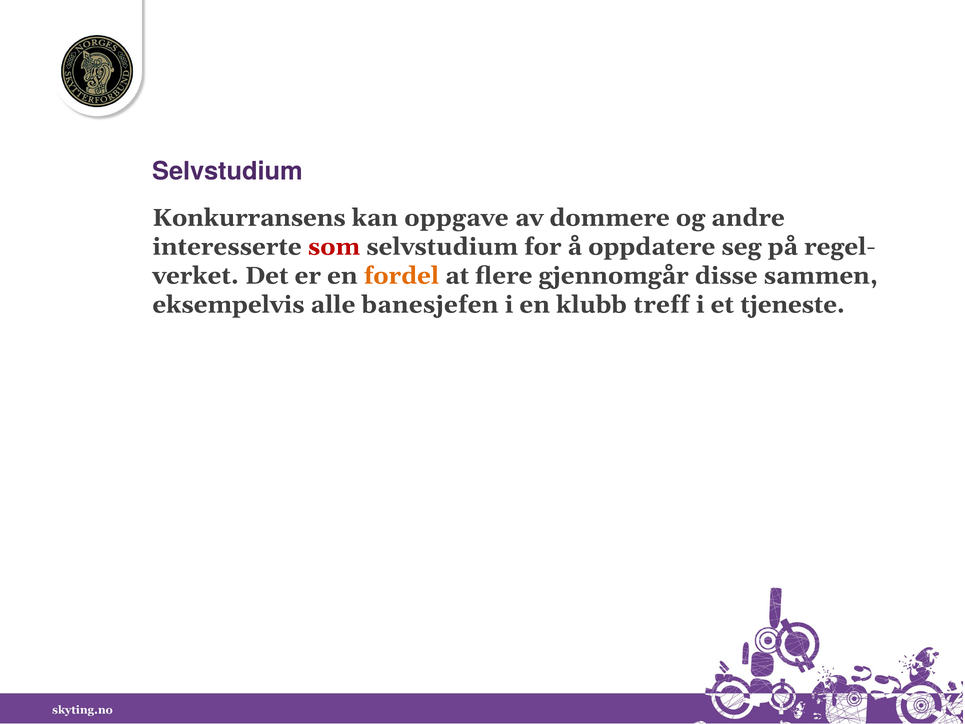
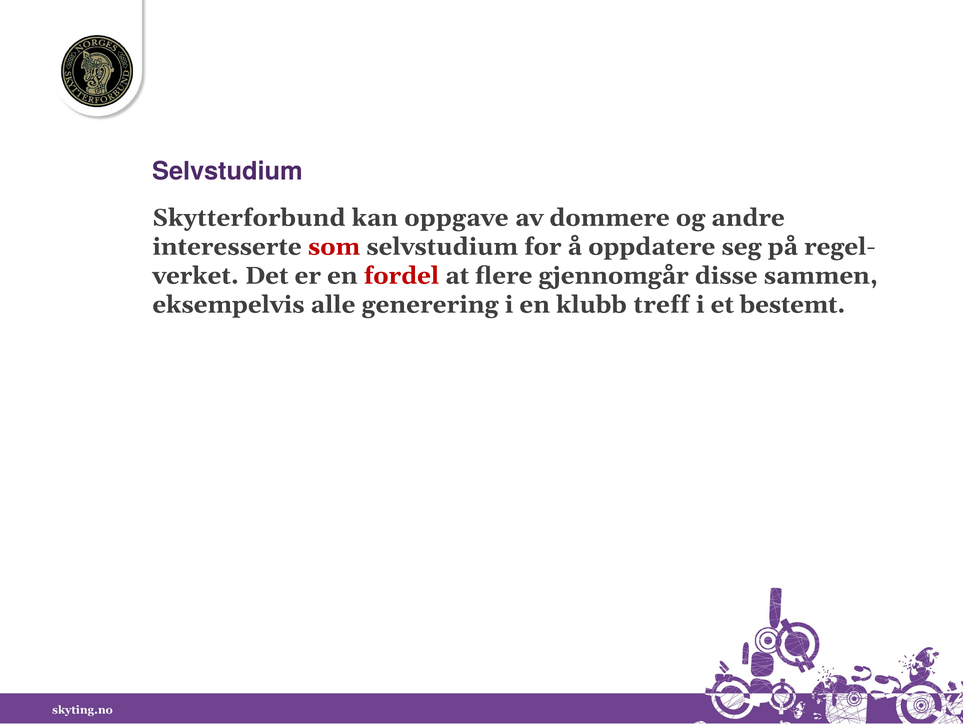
Konkurransens: Konkurransens -> Skytterforbund
fordel colour: orange -> red
banesjefen: banesjefen -> generering
tjeneste: tjeneste -> bestemt
